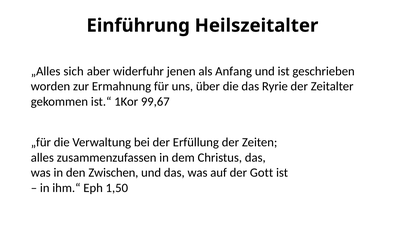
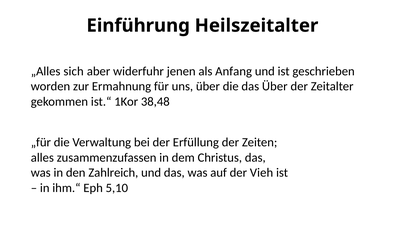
das Ryrie: Ryrie -> Über
99,67: 99,67 -> 38,48
Zwischen: Zwischen -> Zahlreich
Gott: Gott -> Vieh
1,50: 1,50 -> 5,10
